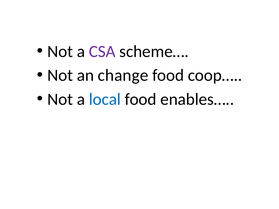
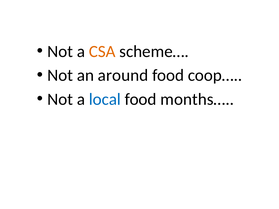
CSA colour: purple -> orange
change: change -> around
enables…: enables… -> months…
